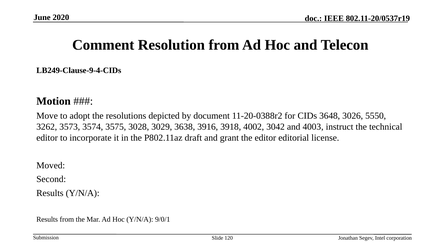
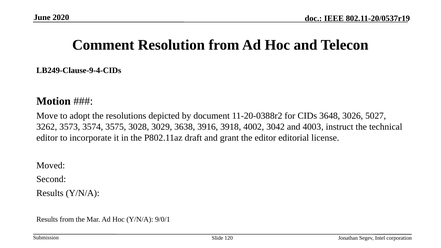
5550: 5550 -> 5027
